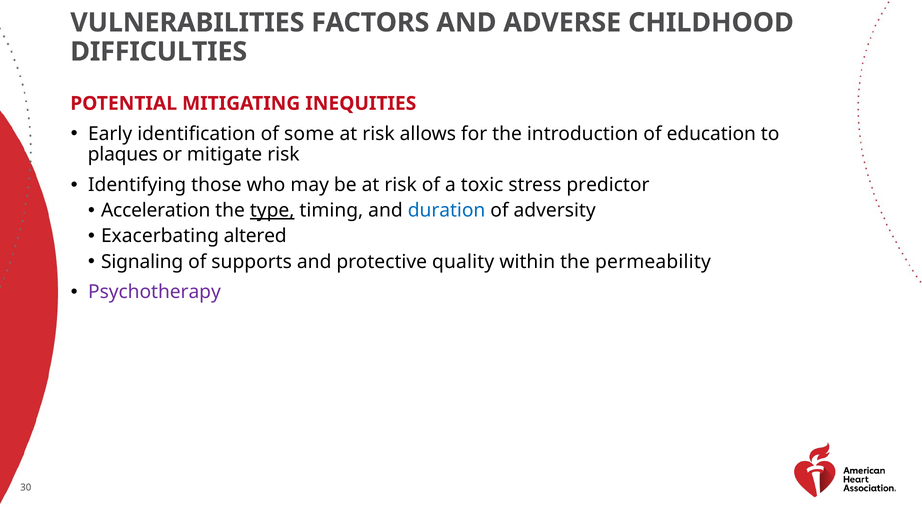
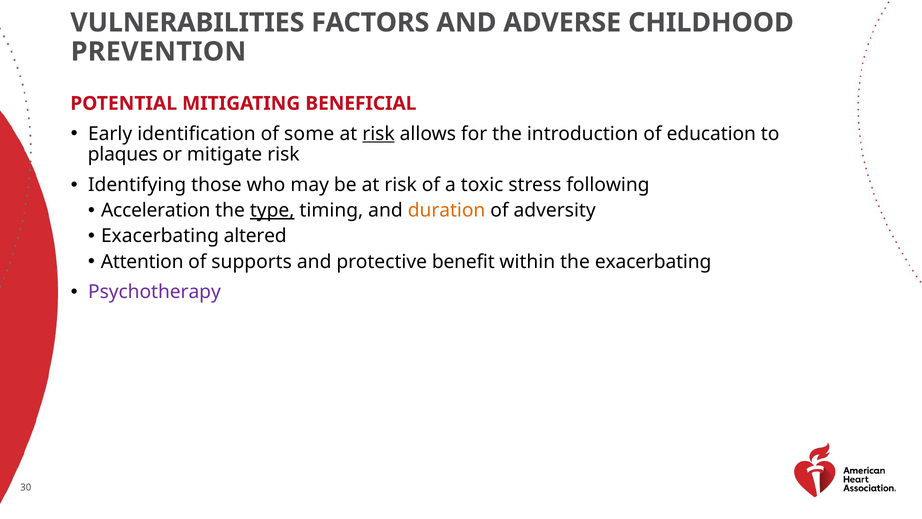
DIFFICULTIES: DIFFICULTIES -> PREVENTION
INEQUITIES: INEQUITIES -> BENEFICIAL
risk at (379, 134) underline: none -> present
predictor: predictor -> following
duration colour: blue -> orange
Signaling: Signaling -> Attention
quality: quality -> benefit
the permeability: permeability -> exacerbating
